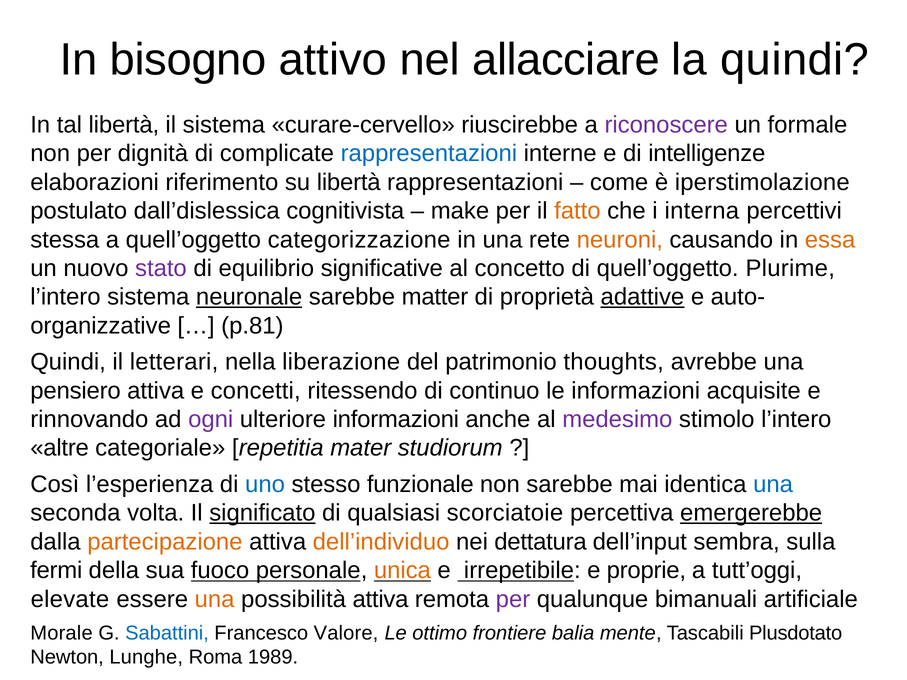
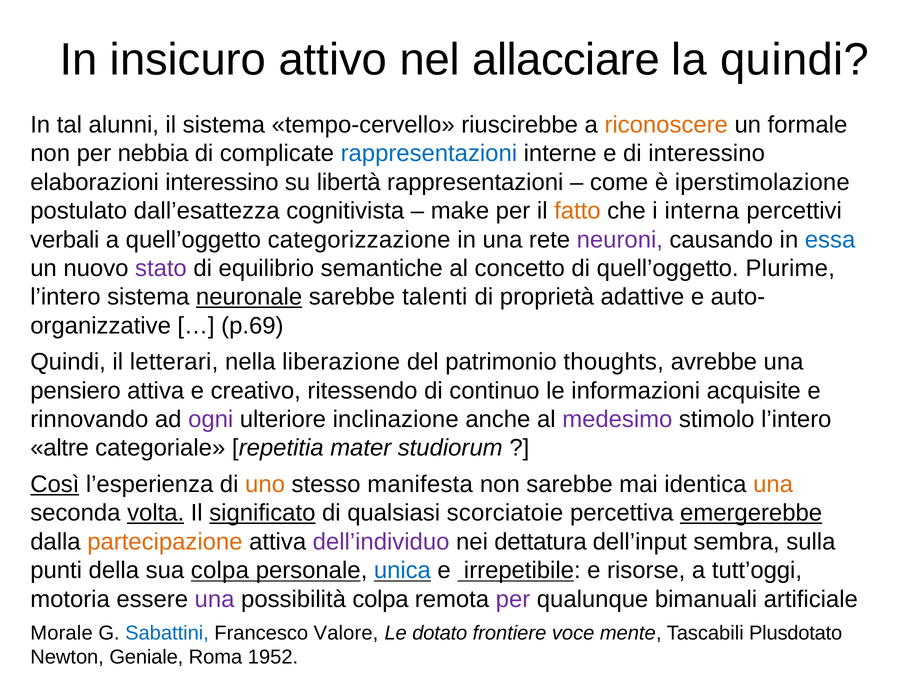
bisogno: bisogno -> insicuro
tal libertà: libertà -> alunni
curare-cervello: curare-cervello -> tempo-cervello
riconoscere colour: purple -> orange
dignità: dignità -> nebbia
di intelligenze: intelligenze -> interessino
elaborazioni riferimento: riferimento -> interessino
dall’dislessica: dall’dislessica -> dall’esattezza
stessa: stessa -> verbali
neuroni colour: orange -> purple
essa colour: orange -> blue
significative: significative -> semantiche
matter: matter -> talenti
adattive underline: present -> none
p.81: p.81 -> p.69
concetti: concetti -> creativo
ulteriore informazioni: informazioni -> inclinazione
Così underline: none -> present
uno colour: blue -> orange
funzionale: funzionale -> manifesta
una at (773, 485) colour: blue -> orange
volta underline: none -> present
dell’individuo colour: orange -> purple
fermi: fermi -> punti
sua fuoco: fuoco -> colpa
unica colour: orange -> blue
proprie: proprie -> risorse
elevate: elevate -> motoria
una at (215, 599) colour: orange -> purple
possibilità attiva: attiva -> colpa
ottimo: ottimo -> dotato
balia: balia -> voce
Lunghe: Lunghe -> Geniale
1989: 1989 -> 1952
